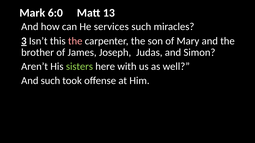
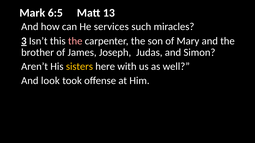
6:0: 6:0 -> 6:5
sisters colour: light green -> yellow
And such: such -> look
